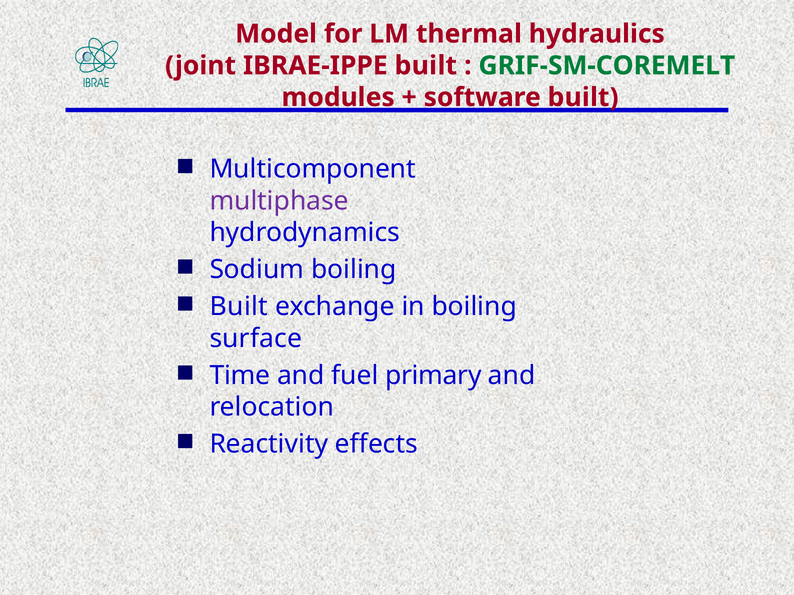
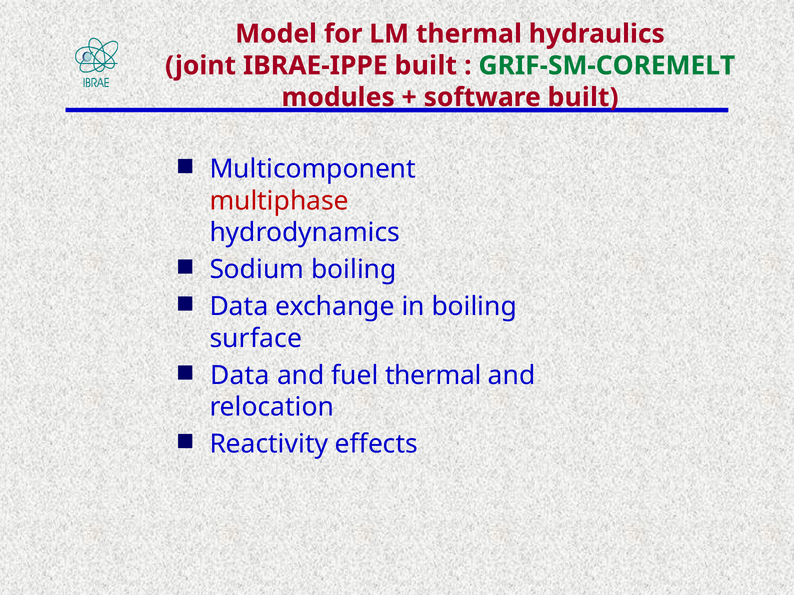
multiphase colour: purple -> red
Built at (239, 307): Built -> Data
Time at (240, 376): Time -> Data
fuel primary: primary -> thermal
